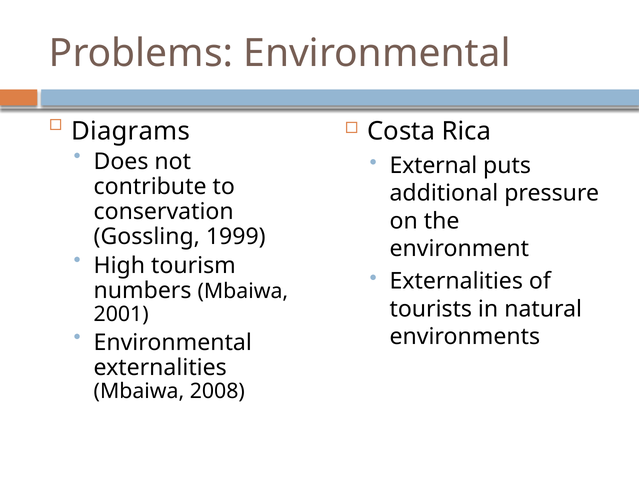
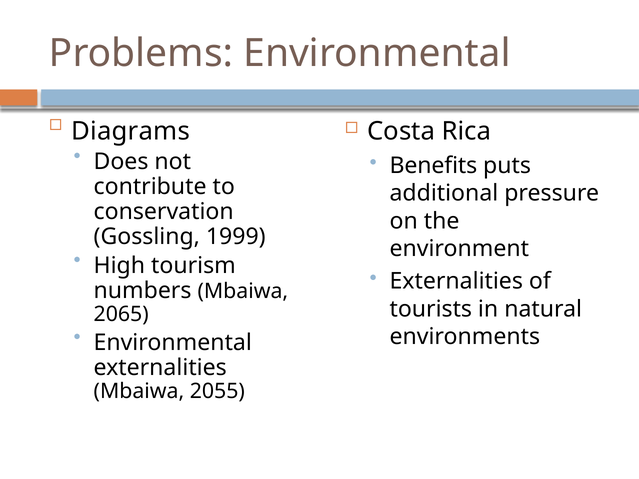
External: External -> Benefits
2001: 2001 -> 2065
2008: 2008 -> 2055
